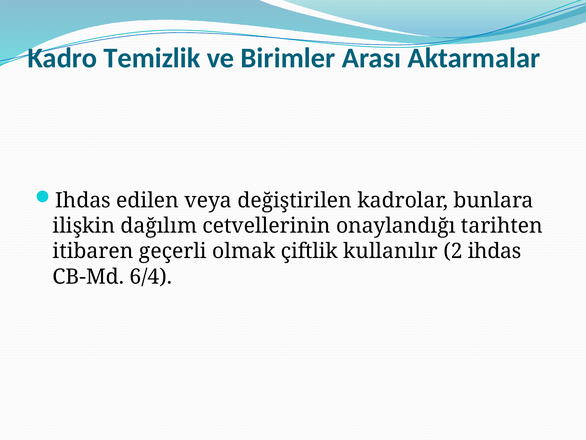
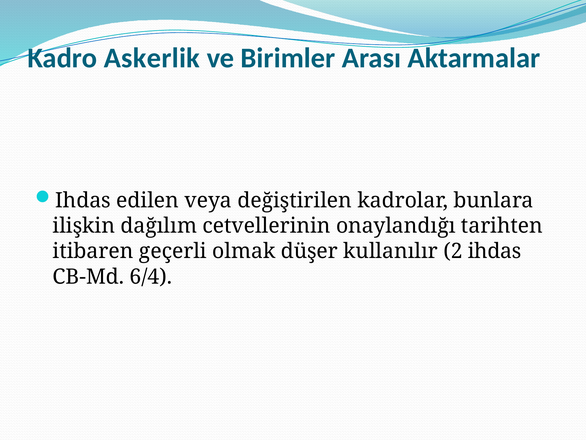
Temizlik: Temizlik -> Askerlik
çiftlik: çiftlik -> düşer
